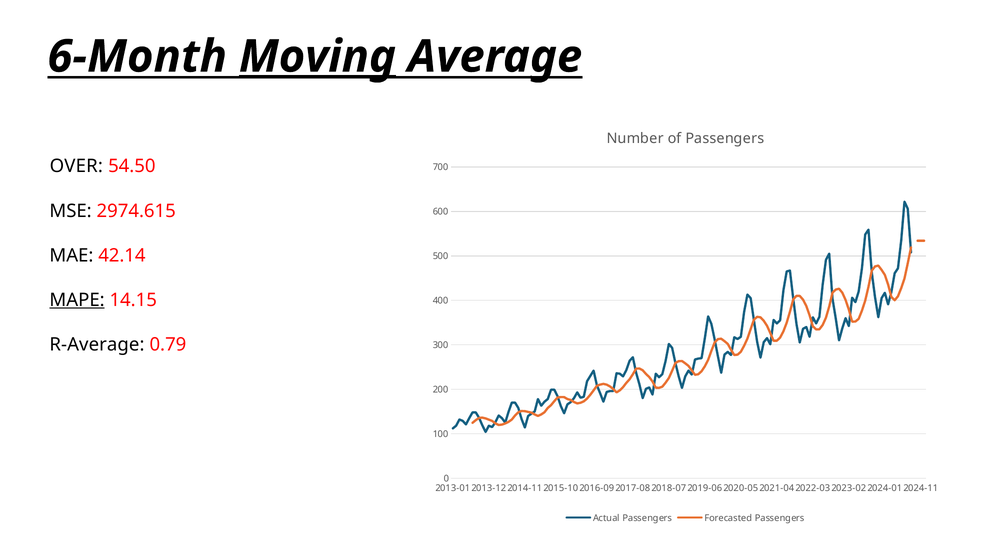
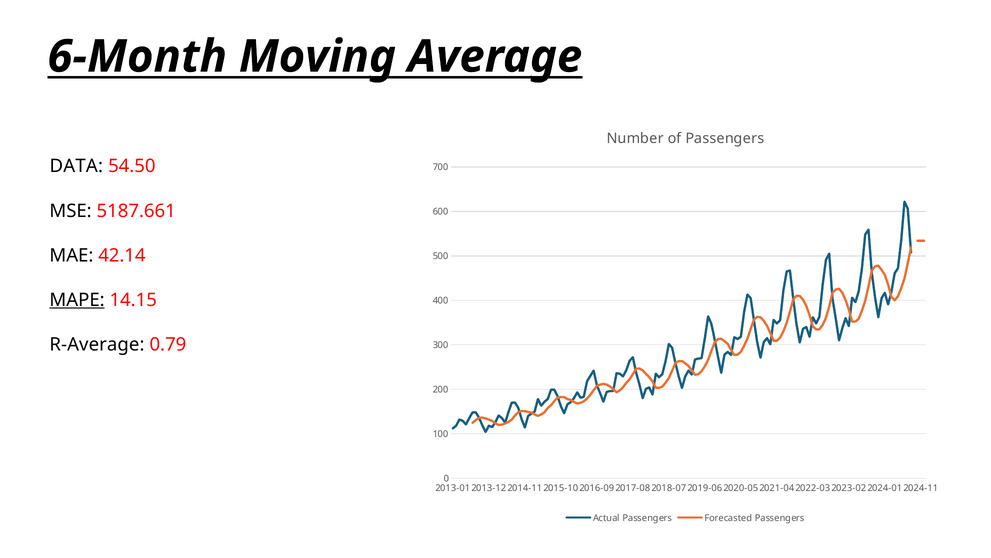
Moving underline: present -> none
OVER: OVER -> DATA
2974.615: 2974.615 -> 5187.661
